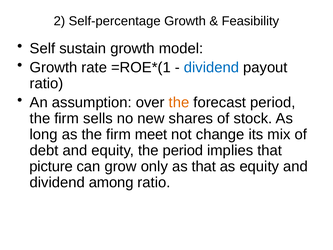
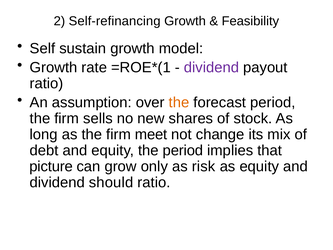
Self-percentage: Self-percentage -> Self-refinancing
dividend at (211, 67) colour: blue -> purple
as that: that -> risk
among: among -> should
